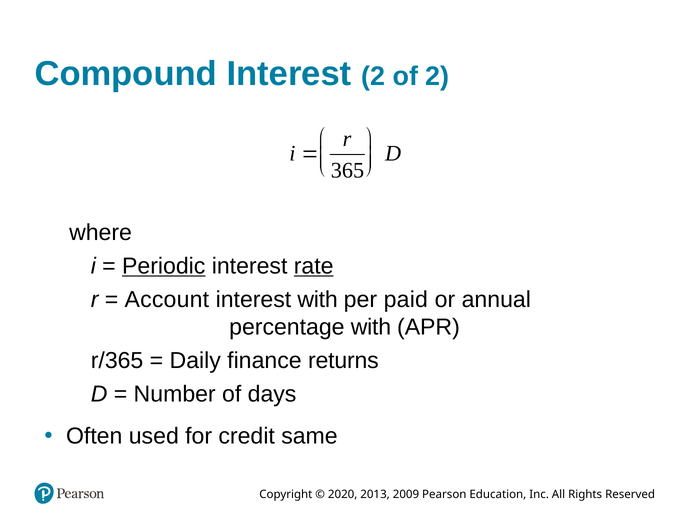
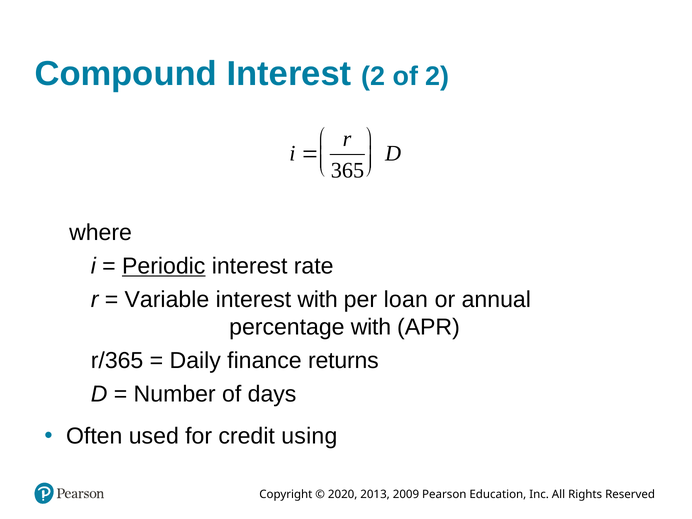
rate underline: present -> none
Account: Account -> Variable
paid: paid -> loan
same: same -> using
